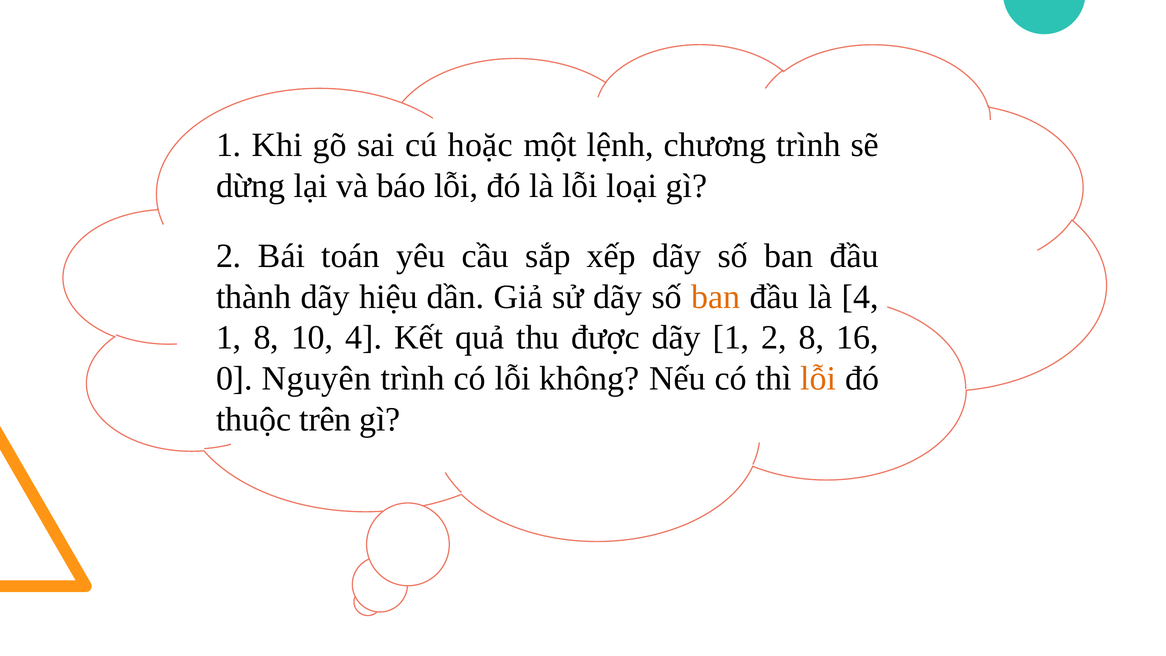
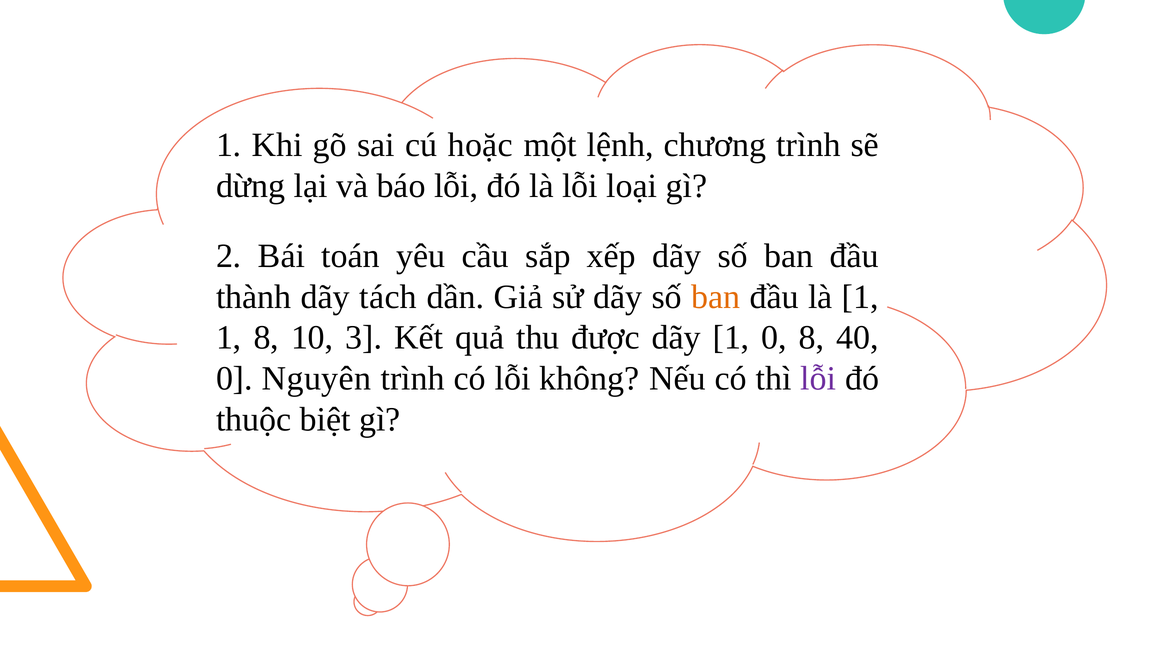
hiệu: hiệu -> tách
là 4: 4 -> 1
10 4: 4 -> 3
1 2: 2 -> 0
16: 16 -> 40
lỗi at (818, 378) colour: orange -> purple
trên: trên -> biệt
